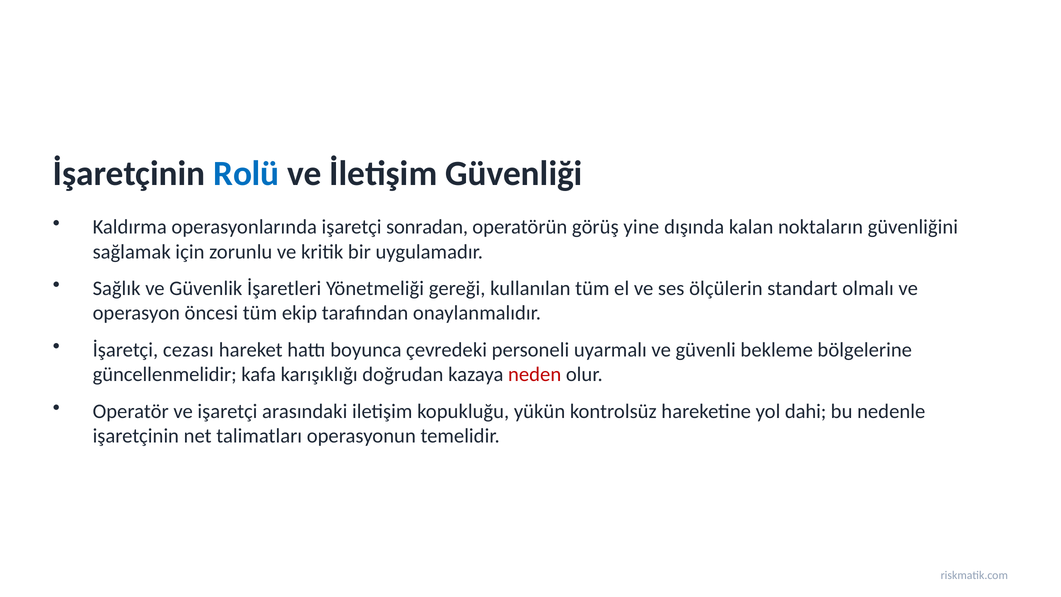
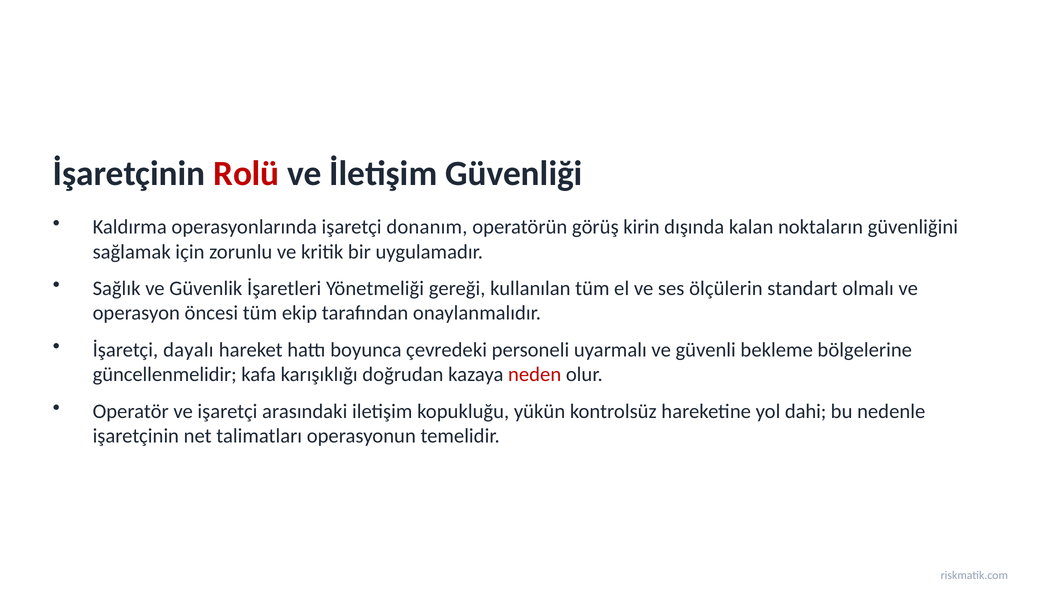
Rolü colour: blue -> red
sonradan: sonradan -> donanım
yine: yine -> kirin
cezası: cezası -> dayalı
